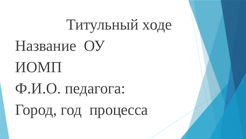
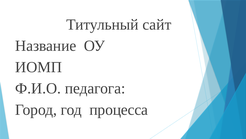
ходе: ходе -> сайт
